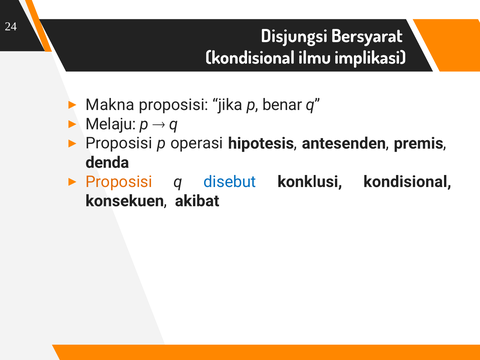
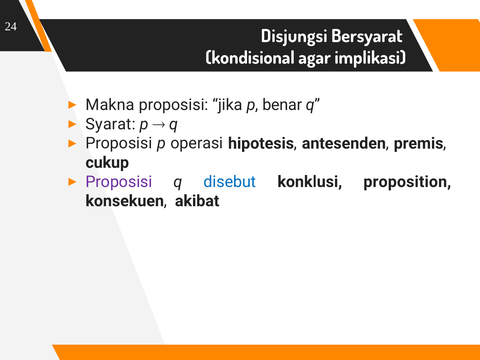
ilmu: ilmu -> agar
Melaju: Melaju -> Syarat
denda: denda -> cukup
Proposisi at (119, 182) colour: orange -> purple
konklusi kondisional: kondisional -> proposition
